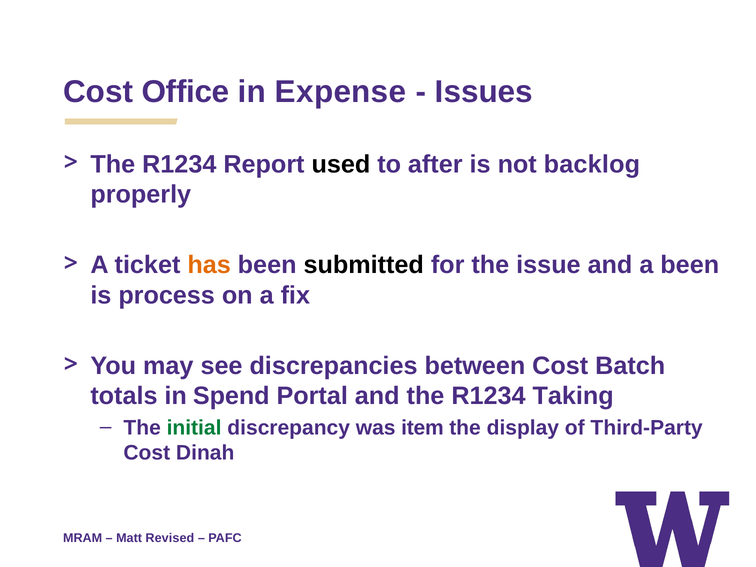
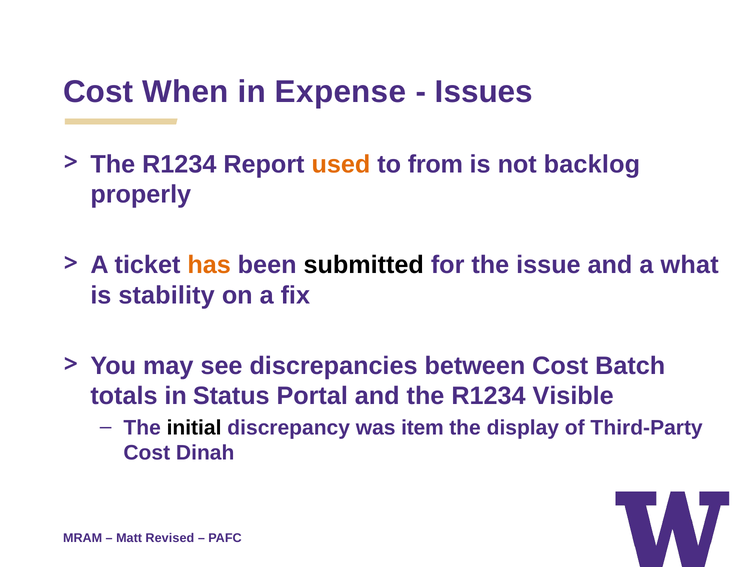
Office: Office -> When
used colour: black -> orange
after: after -> from
a been: been -> what
process: process -> stability
Spend: Spend -> Status
Taking: Taking -> Visible
initial colour: green -> black
